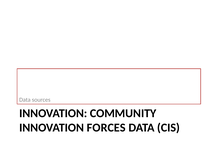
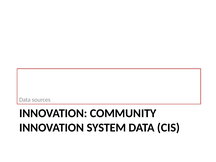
FORCES: FORCES -> SYSTEM
